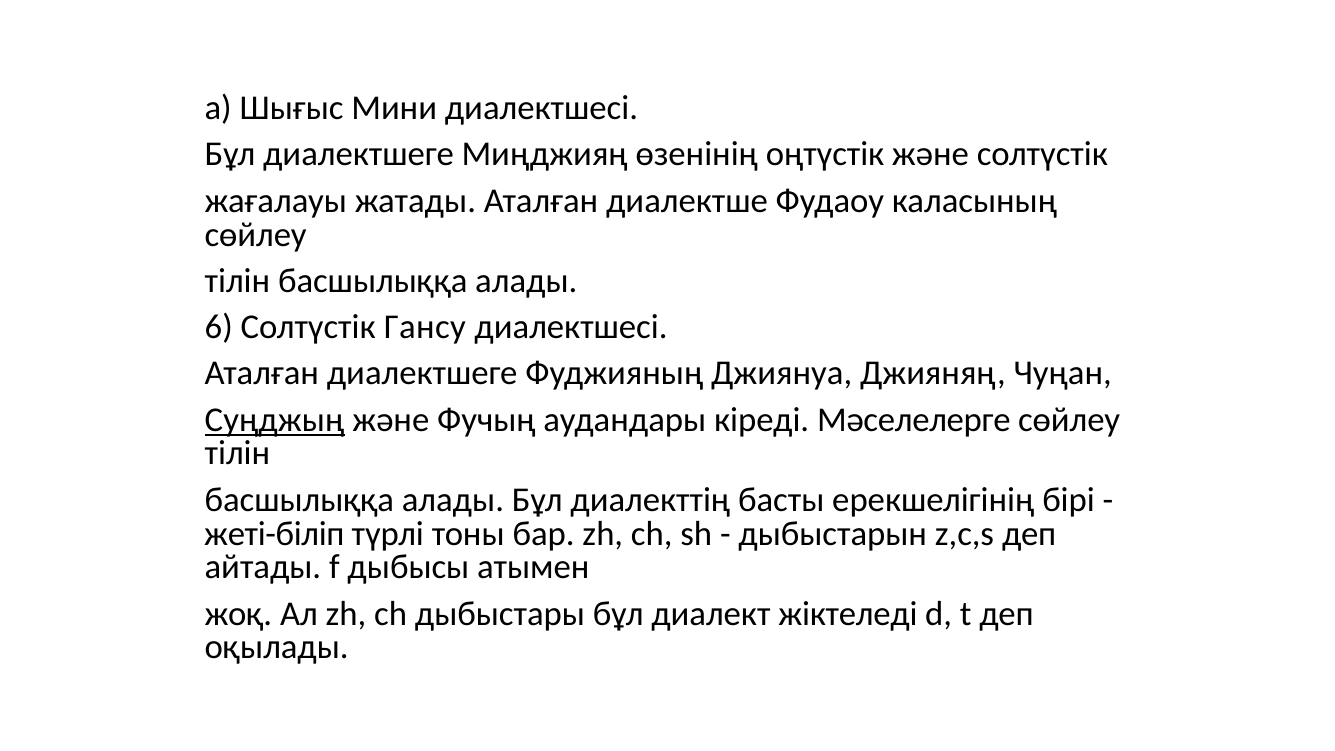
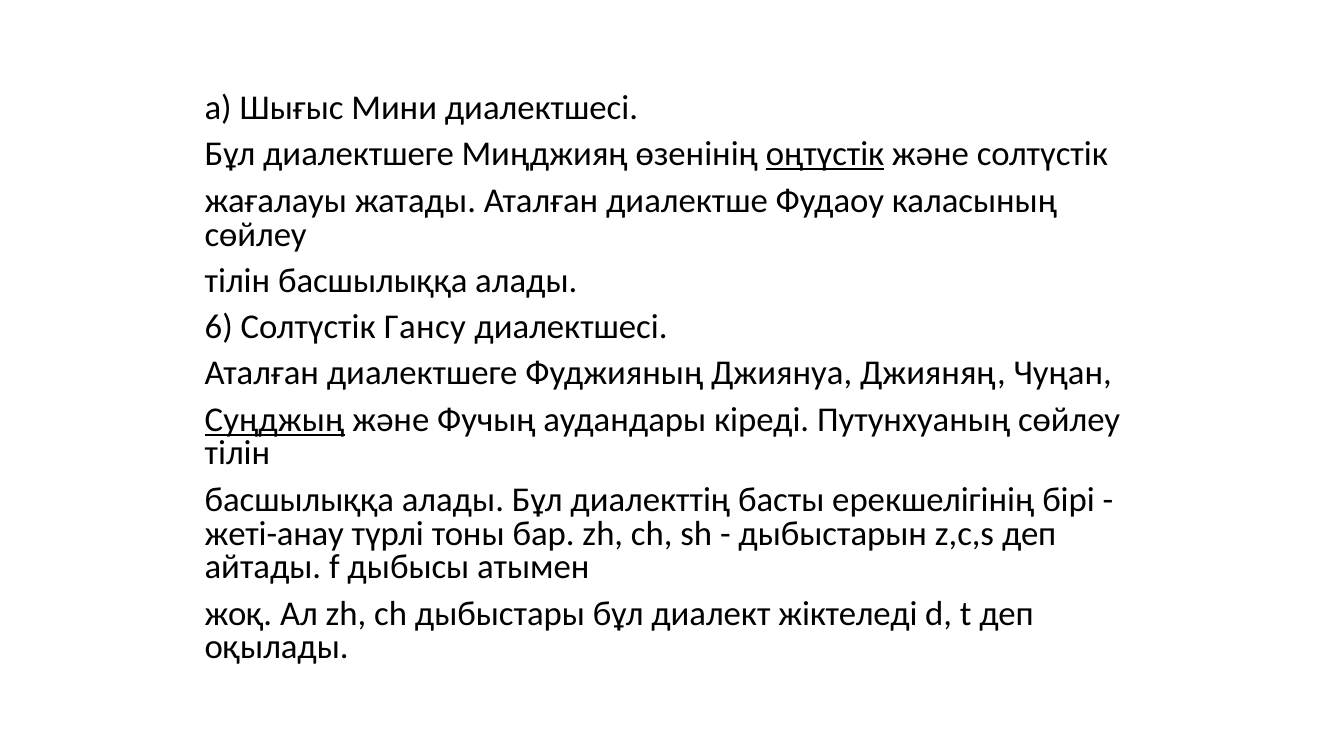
оңтүстік underline: none -> present
Мәселелерге: Мәселелерге -> Путунхуаның
жеті-біліп: жеті-біліп -> жеті-анау
